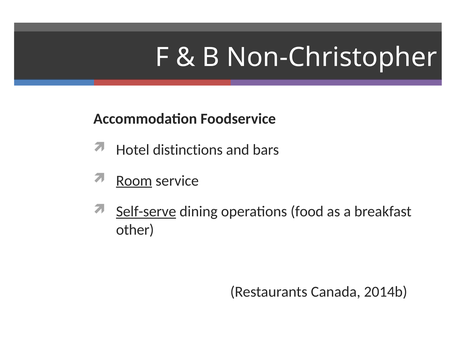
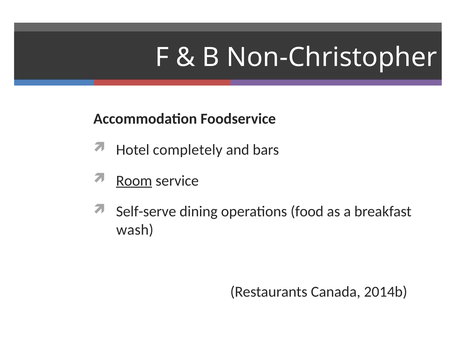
distinctions: distinctions -> completely
Self-serve underline: present -> none
other: other -> wash
